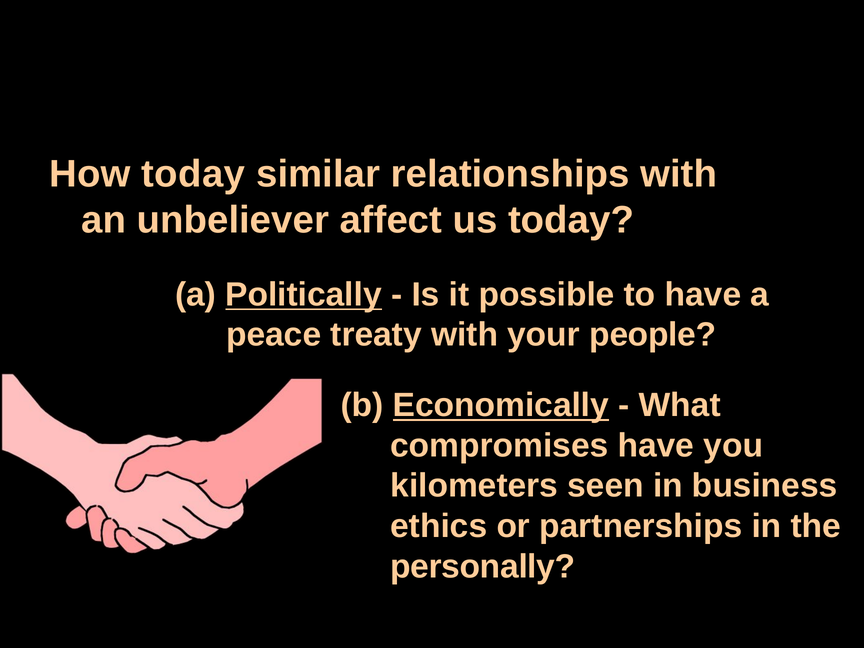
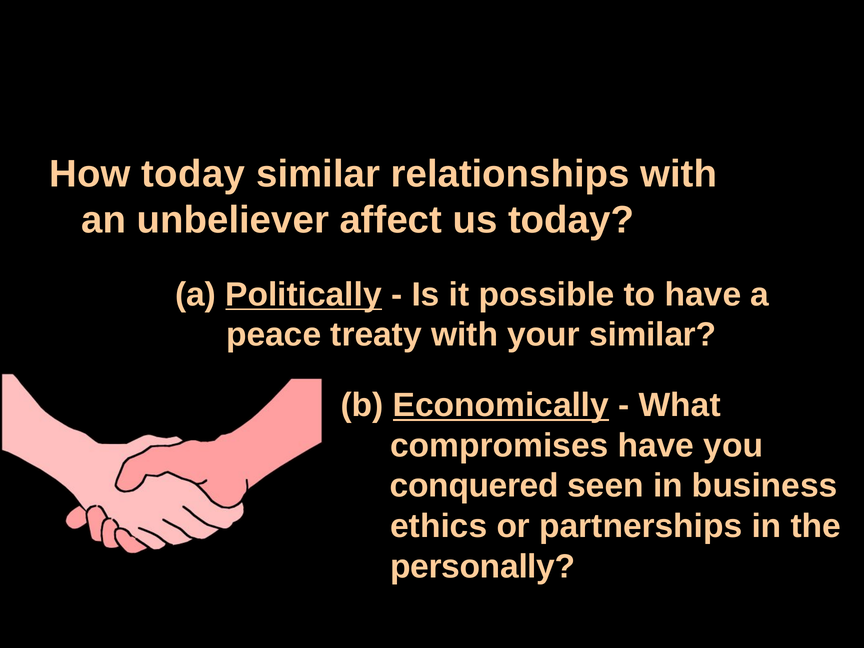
your people: people -> similar
kilometers: kilometers -> conquered
